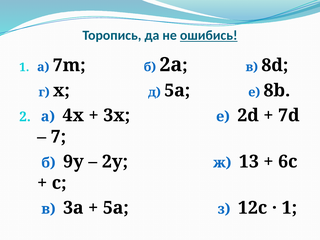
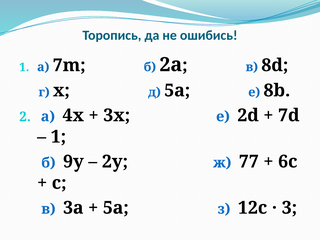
ошибись underline: present -> none
7 at (58, 137): 7 -> 1
13: 13 -> 77
1 at (289, 208): 1 -> 3
